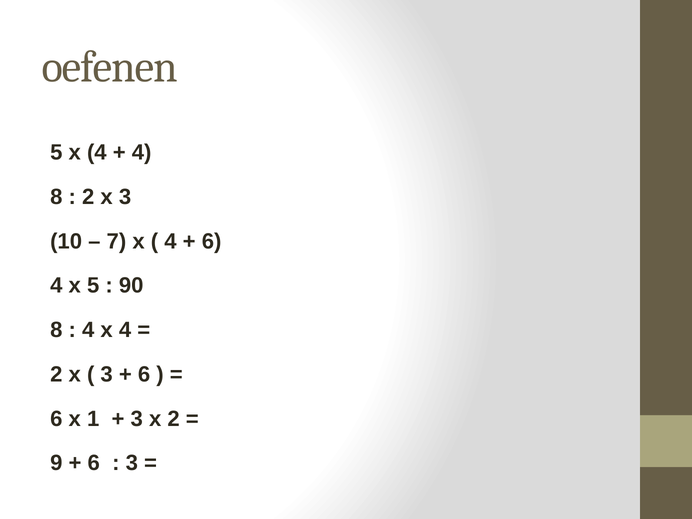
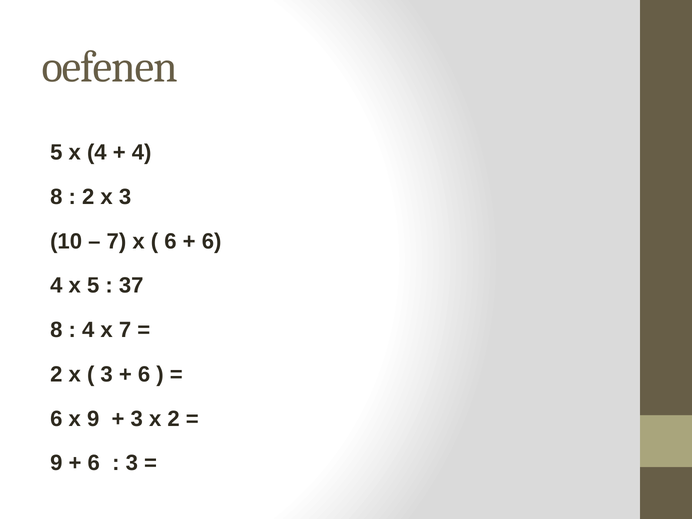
4 at (170, 241): 4 -> 6
90: 90 -> 37
4 x 4: 4 -> 7
x 1: 1 -> 9
